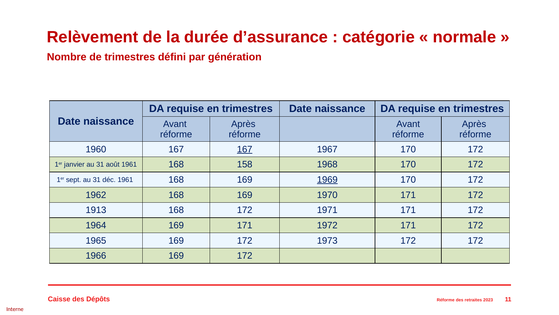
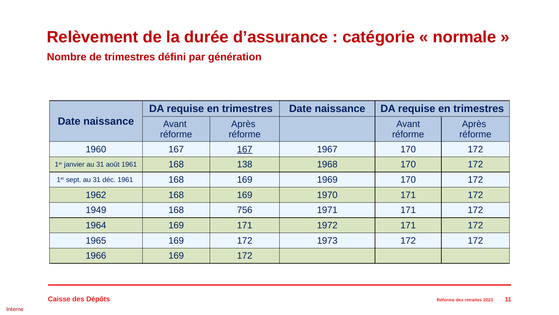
158: 158 -> 138
1969 underline: present -> none
1913: 1913 -> 1949
168 172: 172 -> 756
